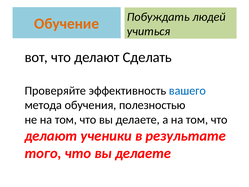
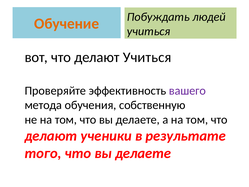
делают Сделать: Сделать -> Учиться
вашего colour: blue -> purple
полезностью: полезностью -> собственную
